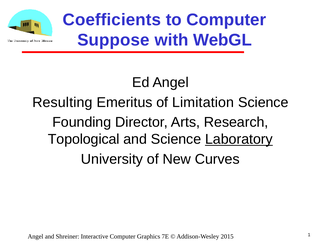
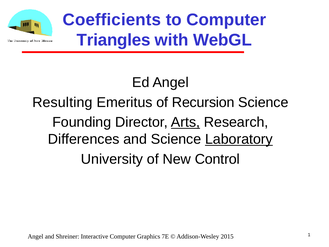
Suppose: Suppose -> Triangles
Limitation: Limitation -> Recursion
Arts underline: none -> present
Topological: Topological -> Differences
Curves: Curves -> Control
